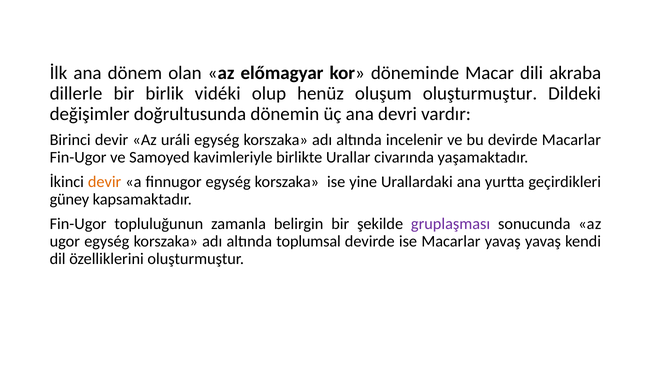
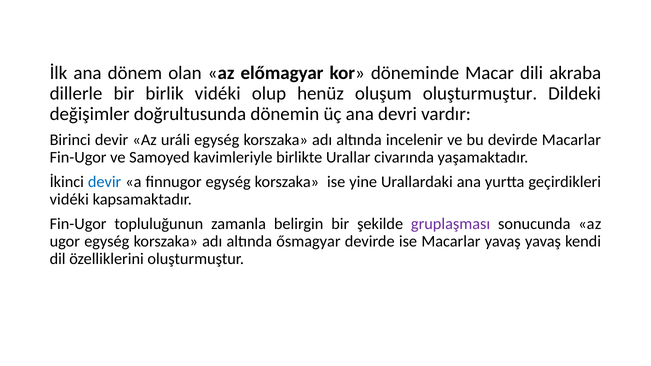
devir at (105, 182) colour: orange -> blue
güney at (69, 199): güney -> vidéki
toplumsal: toplumsal -> ősmagyar
